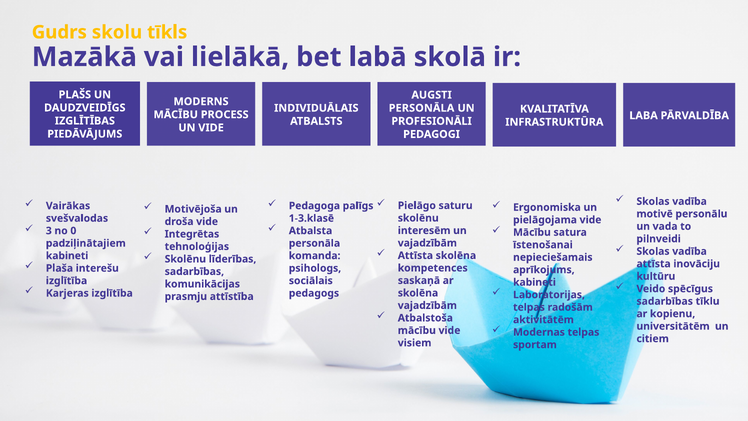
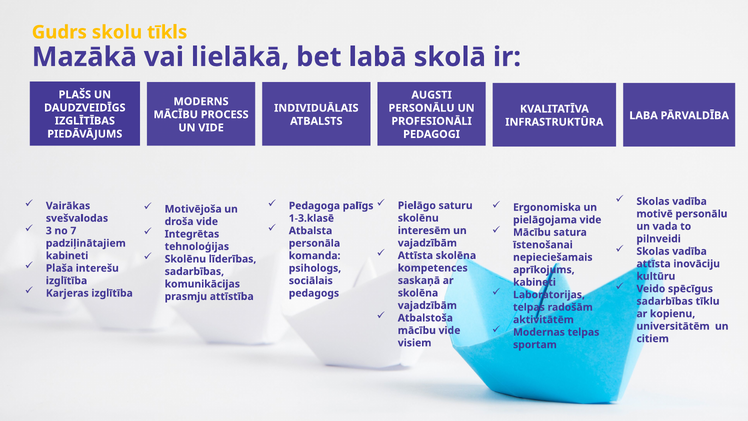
PERSONĀLA at (422, 108): PERSONĀLA -> PERSONĀLU
0: 0 -> 7
